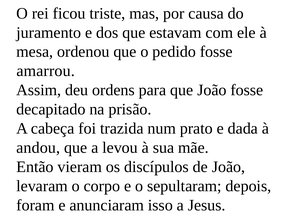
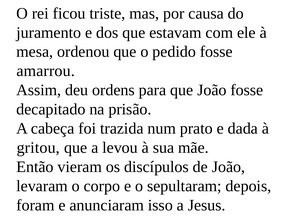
andou: andou -> gritou
